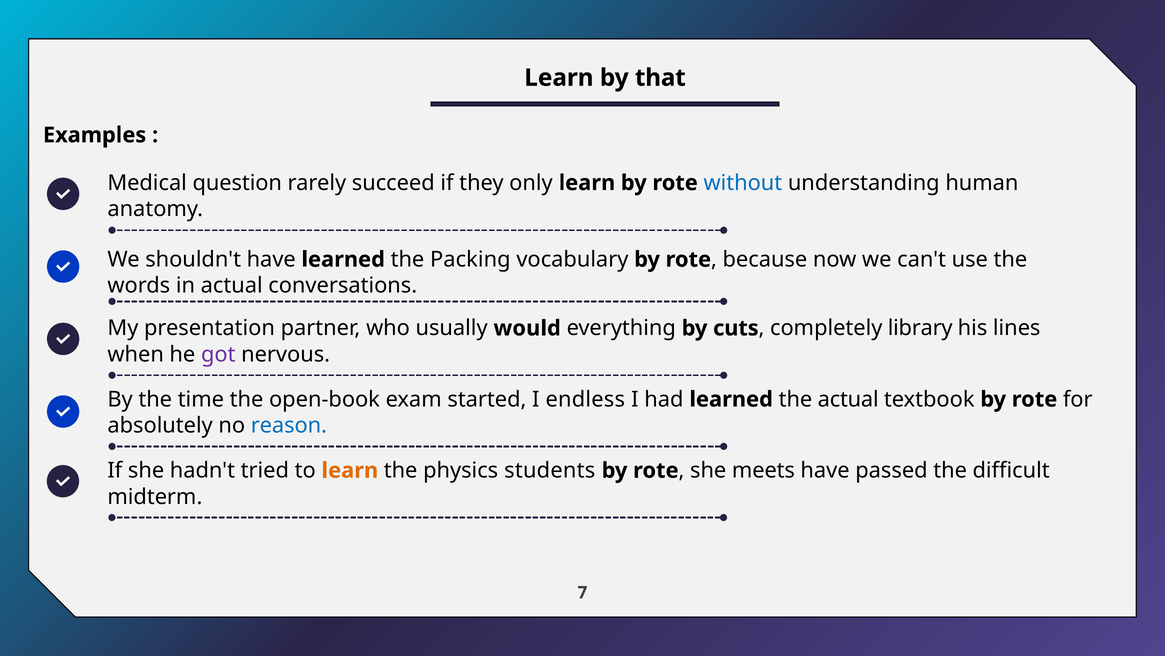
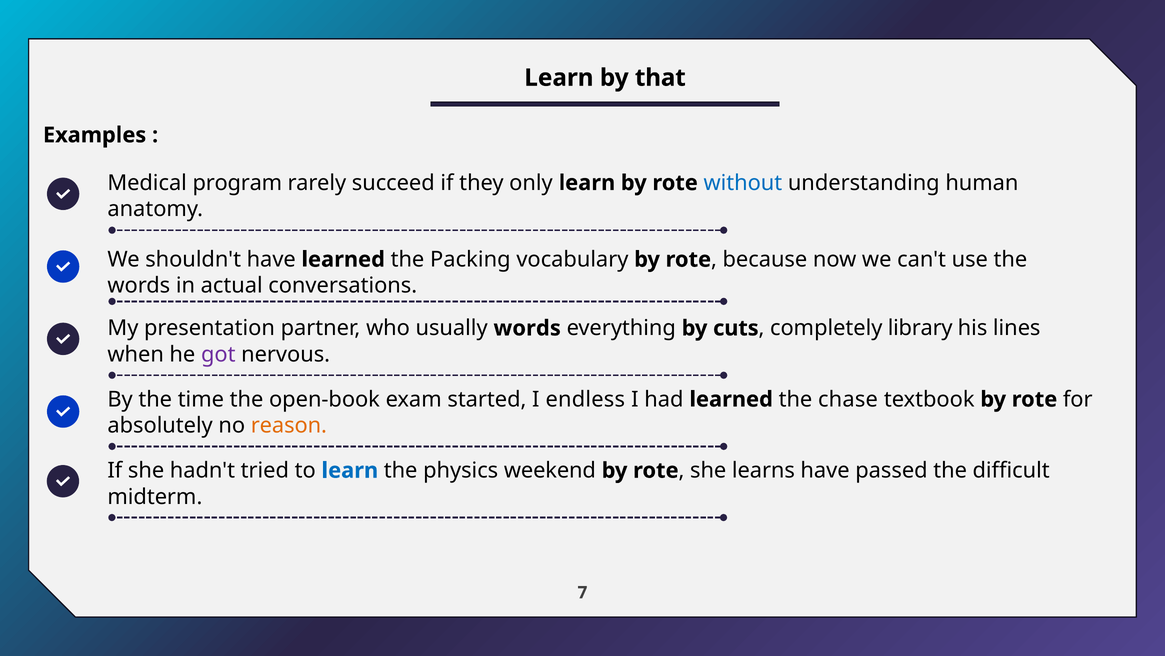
question: question -> program
usually would: would -> words
the actual: actual -> chase
reason colour: blue -> orange
learn at (350, 470) colour: orange -> blue
students: students -> weekend
meets: meets -> learns
